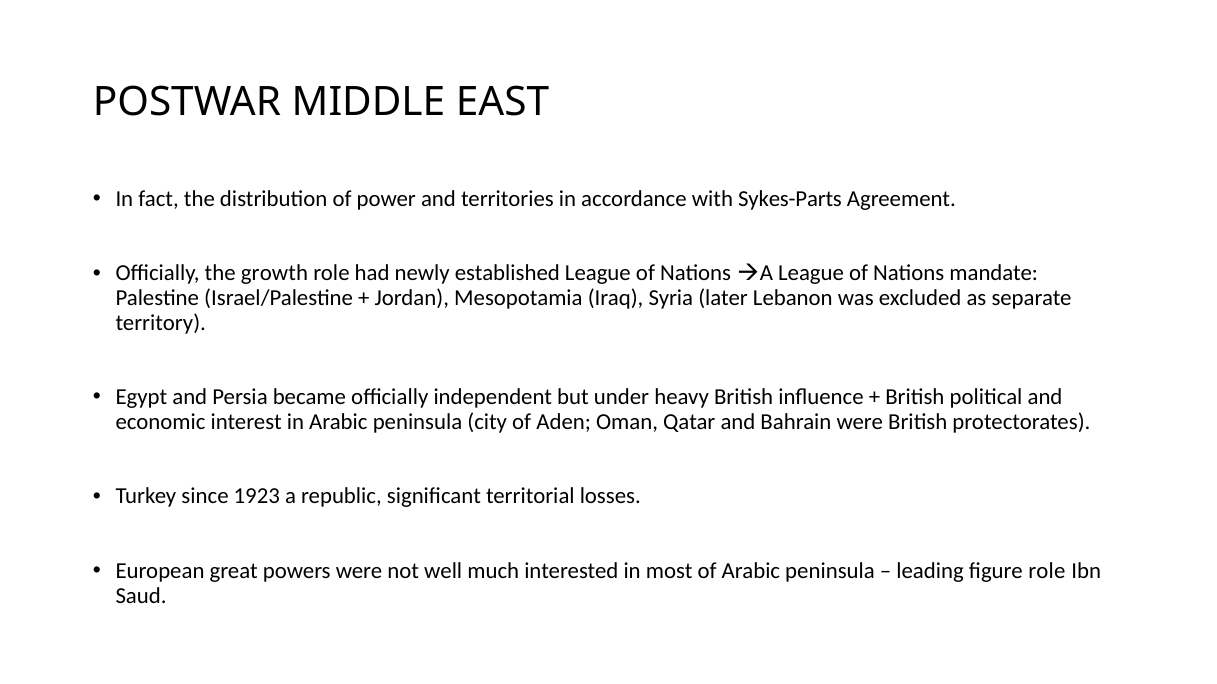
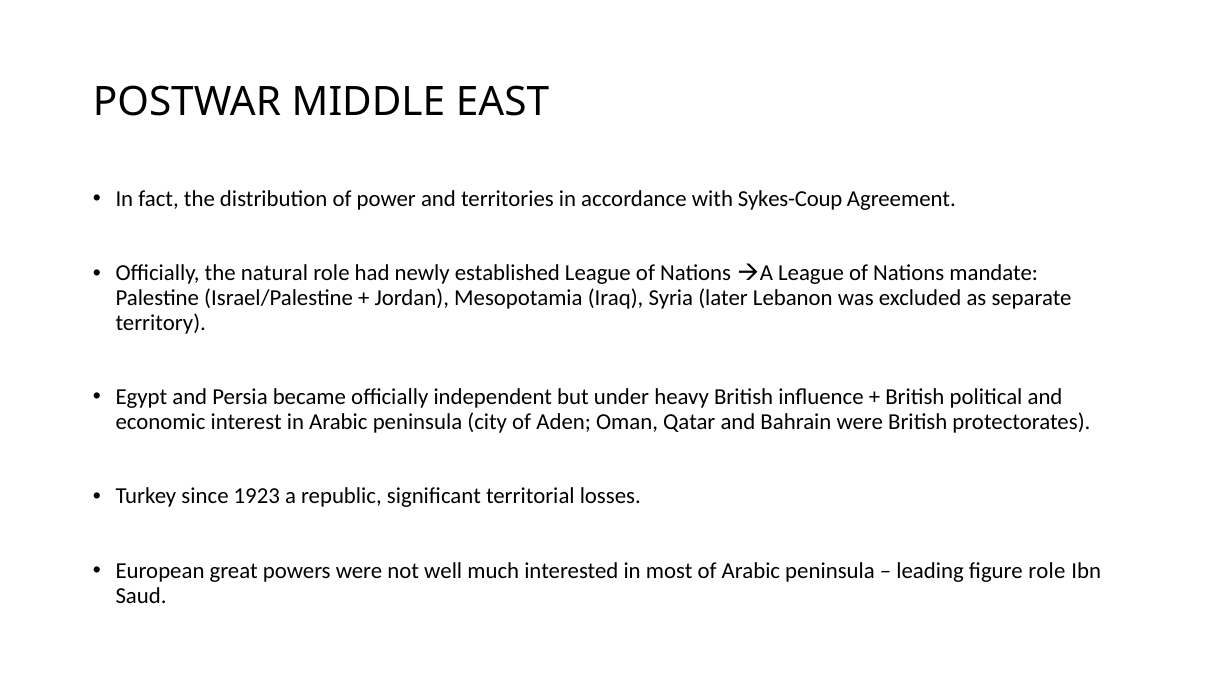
Sykes-Parts: Sykes-Parts -> Sykes-Coup
growth: growth -> natural
